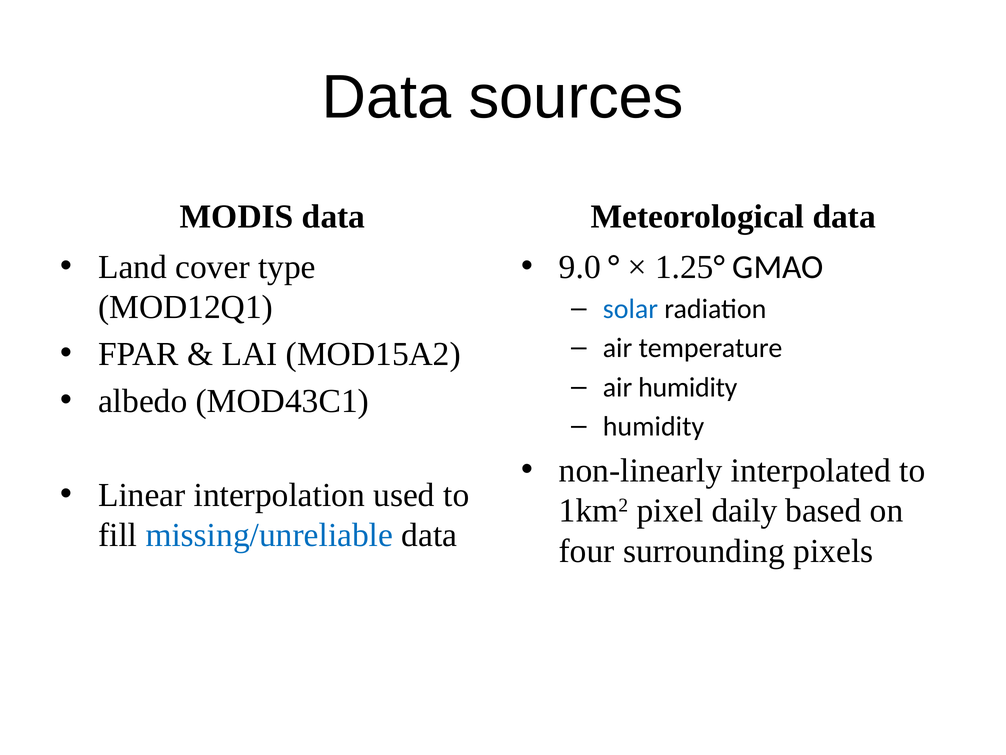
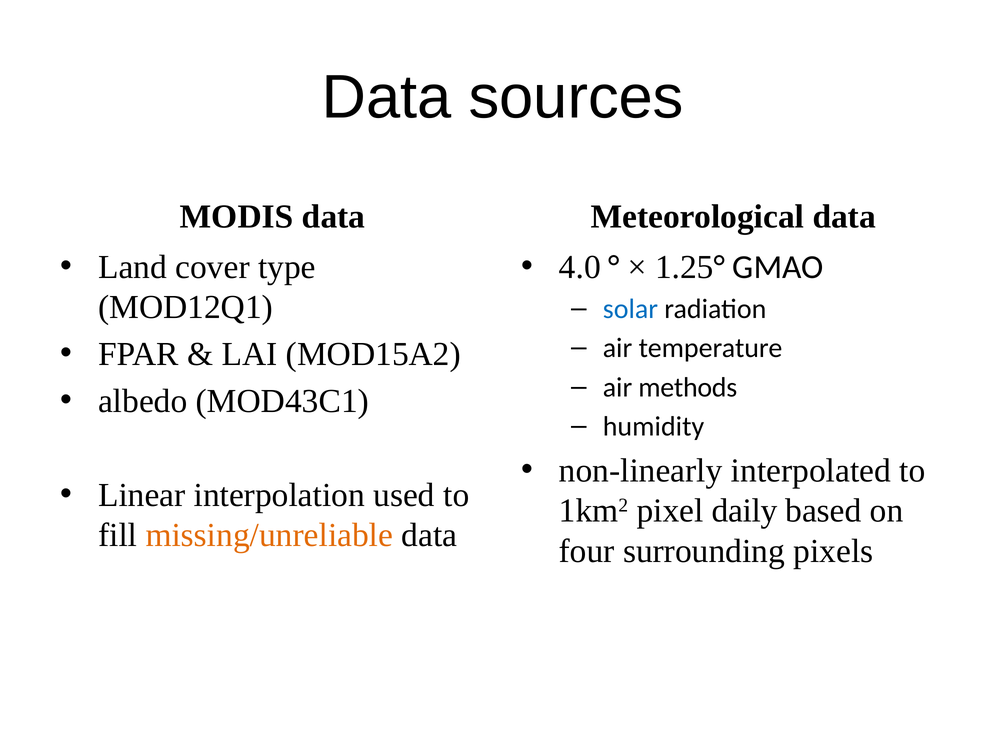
9.0: 9.0 -> 4.0
air humidity: humidity -> methods
missing/unreliable colour: blue -> orange
